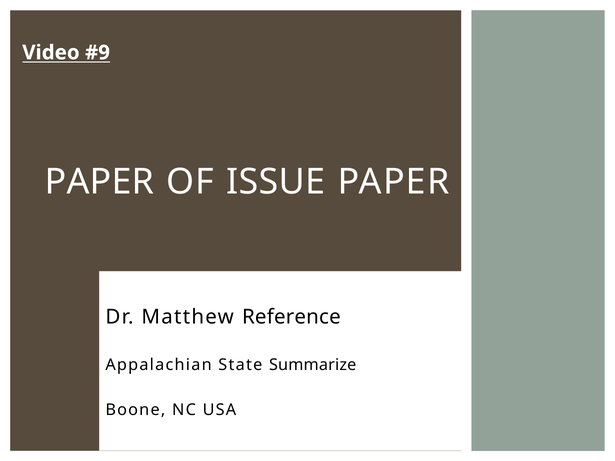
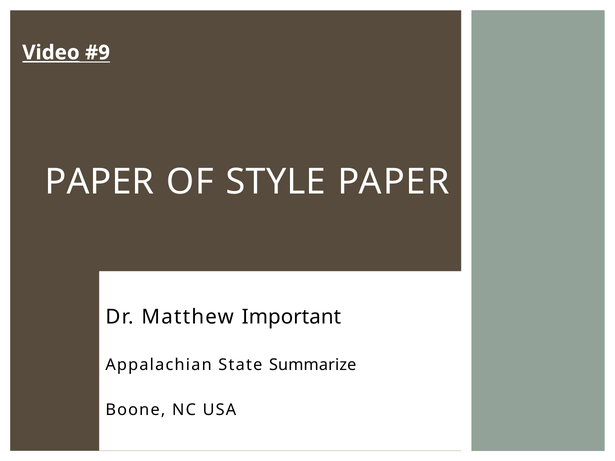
Video underline: none -> present
ISSUE: ISSUE -> STYLE
Reference: Reference -> Important
